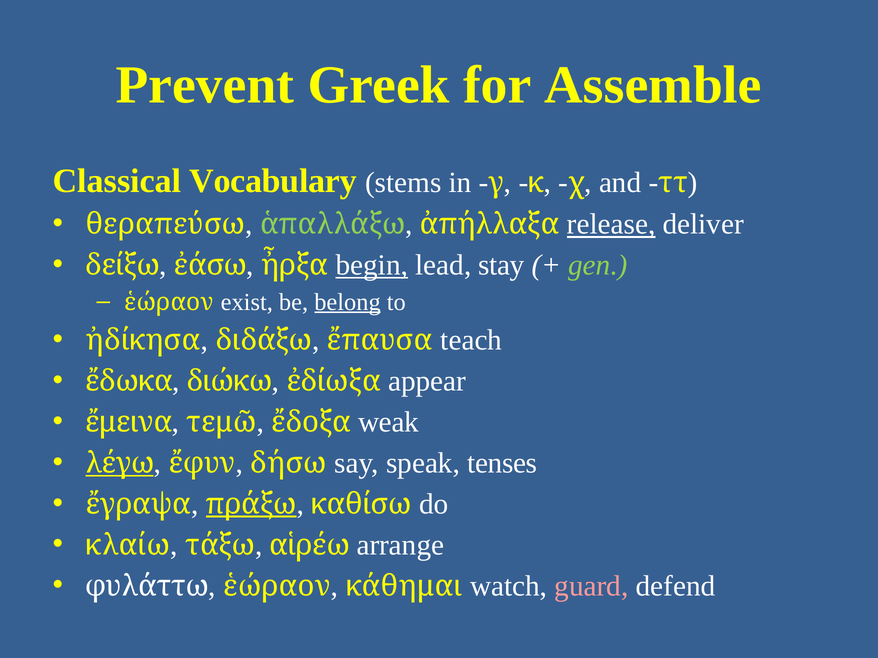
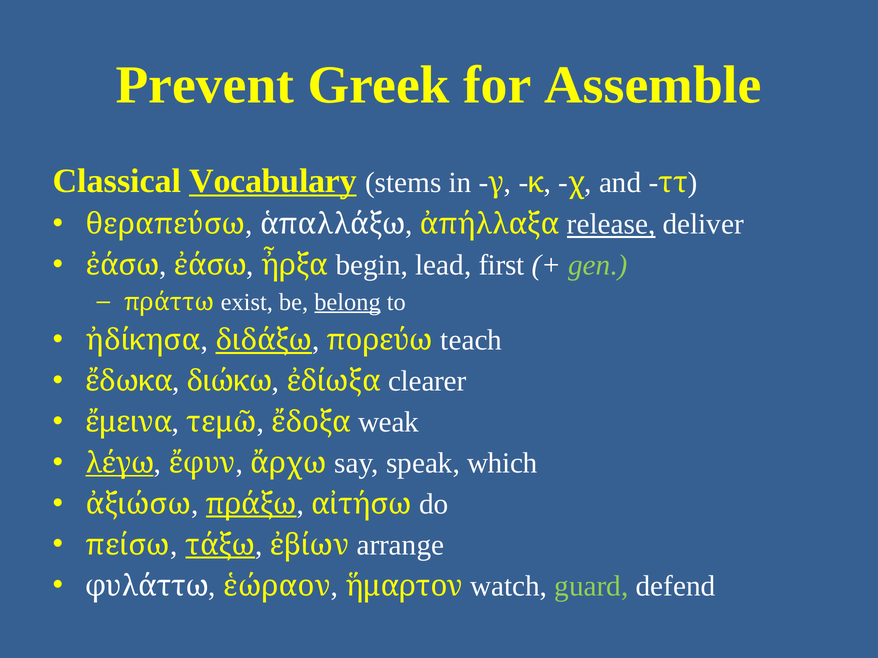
Vocabulary underline: none -> present
ἁπαλλάξω colour: light green -> white
δείξω at (123, 265): δείξω -> ἐάσω
begin underline: present -> none
stay: stay -> first
ἑώραον at (169, 302): ἑώραον -> πράττω
διδάξω underline: none -> present
ἔπαυσα: ἔπαυσα -> πορεύω
appear: appear -> clearer
δήσω: δήσω -> ἄρχω
tenses: tenses -> which
ἔγραψα: ἔγραψα -> ἀξιώσω
καθίσω: καθίσω -> αἰτήσω
κλαίω: κλαίω -> πείσω
τάξω underline: none -> present
αἱρέω: αἱρέω -> ἐβίων
κάθημαι: κάθημαι -> ἥμαρτον
guard colour: pink -> light green
